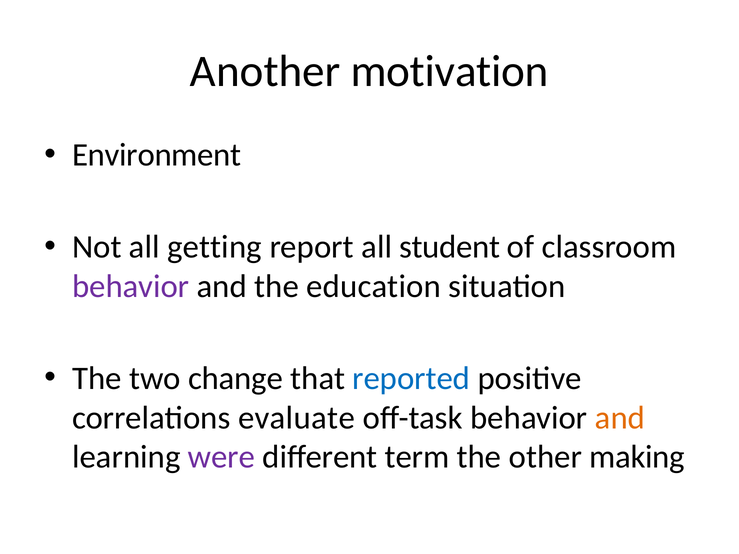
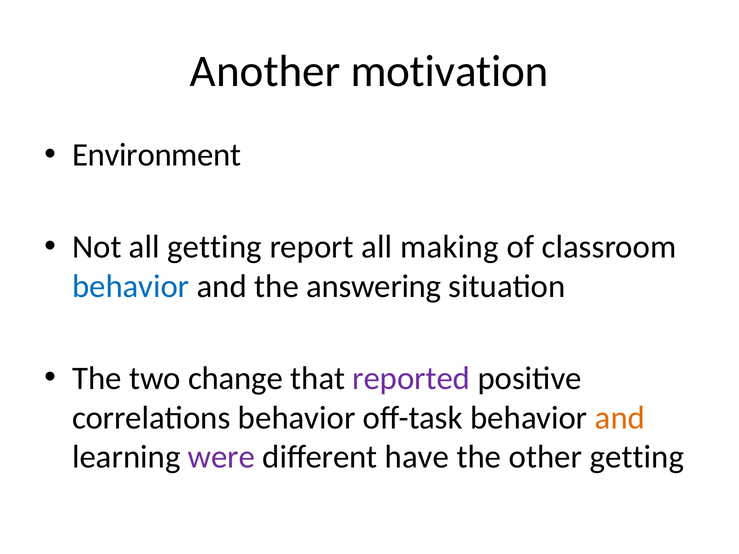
student: student -> making
behavior at (131, 286) colour: purple -> blue
education: education -> answering
reported colour: blue -> purple
correlations evaluate: evaluate -> behavior
term: term -> have
other making: making -> getting
